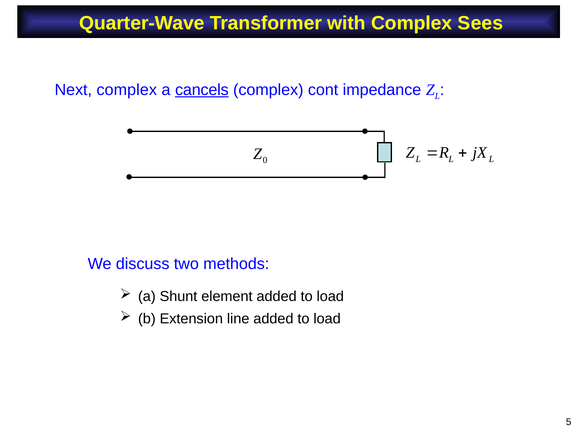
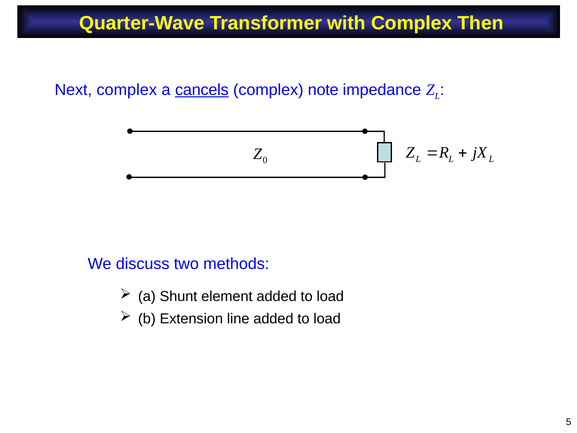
Sees: Sees -> Then
cont: cont -> note
